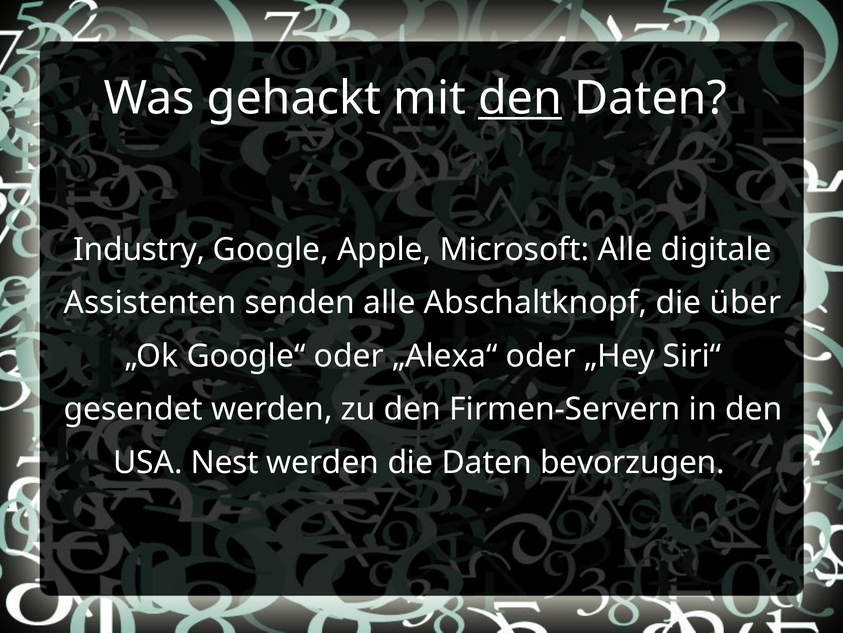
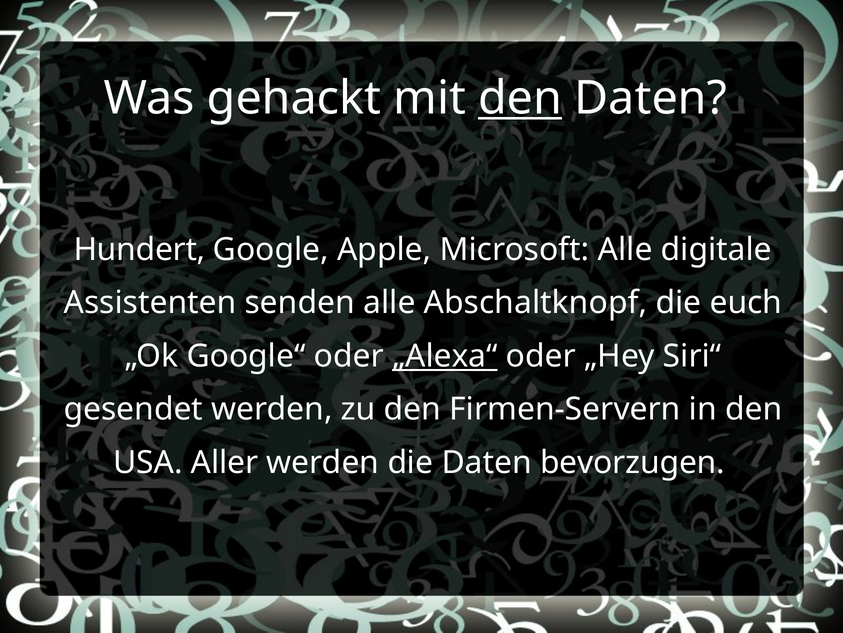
Industry: Industry -> Hundert
über: über -> euch
„Alexa“ underline: none -> present
Nest: Nest -> Aller
